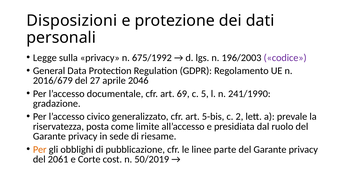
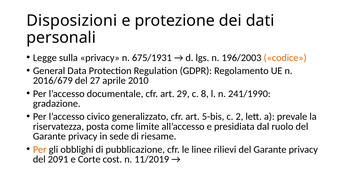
675/1992: 675/1992 -> 675/1931
codice colour: purple -> orange
2046: 2046 -> 2010
69: 69 -> 29
5: 5 -> 8
parte: parte -> rilievi
2061: 2061 -> 2091
50/2019: 50/2019 -> 11/2019
